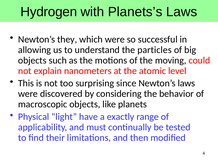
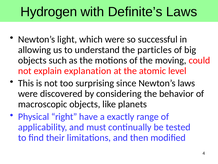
Planets’s: Planets’s -> Definite’s
they: they -> light
nanometers: nanometers -> explanation
light: light -> right
